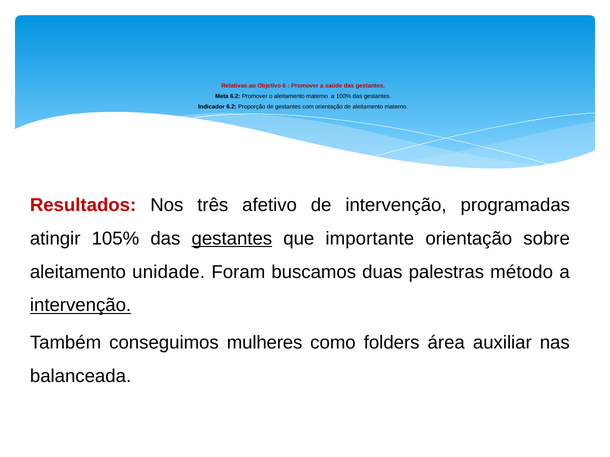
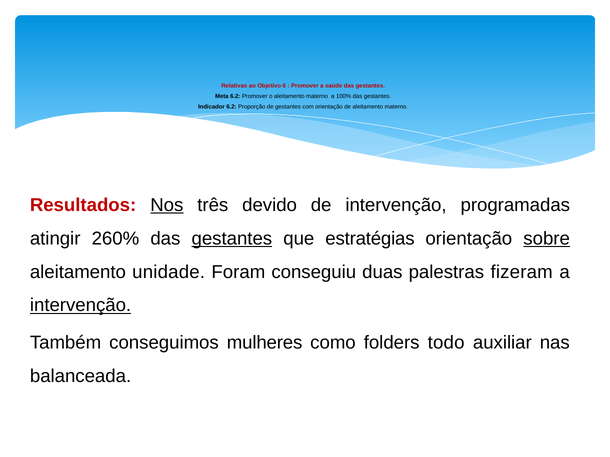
Nos underline: none -> present
afetivo: afetivo -> devido
105%: 105% -> 260%
importante: importante -> estratégias
sobre underline: none -> present
buscamos: buscamos -> conseguiu
método: método -> fizeram
área: área -> todo
